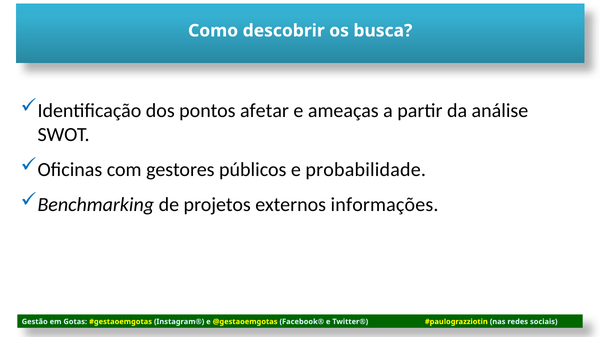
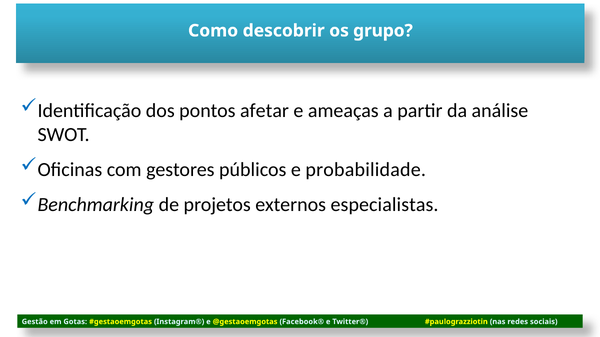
busca: busca -> grupo
informações: informações -> especialistas
